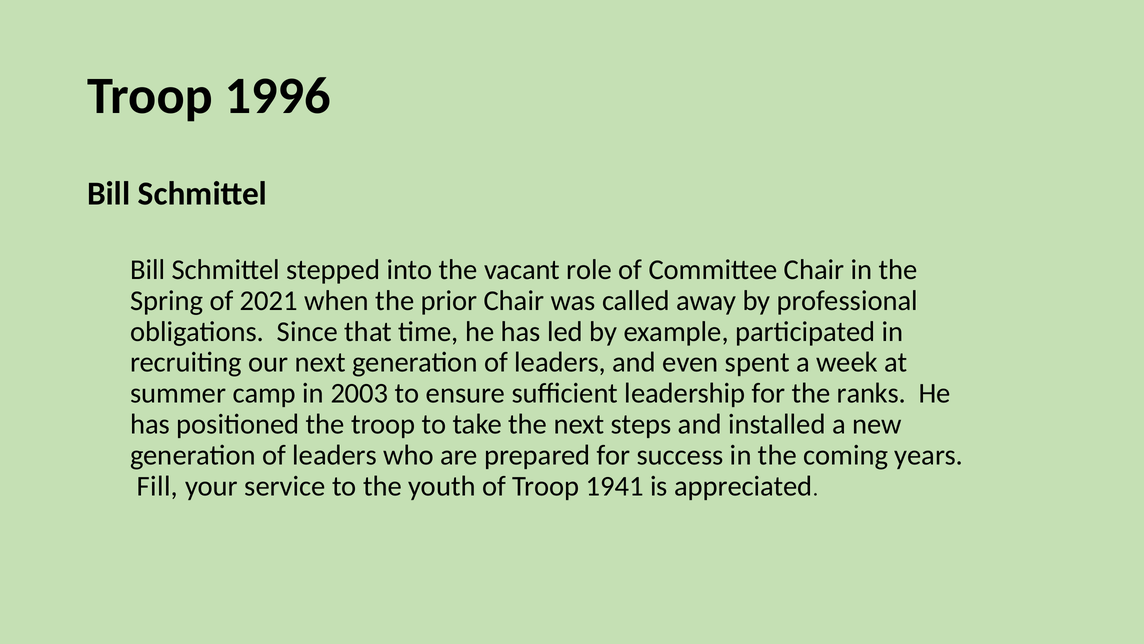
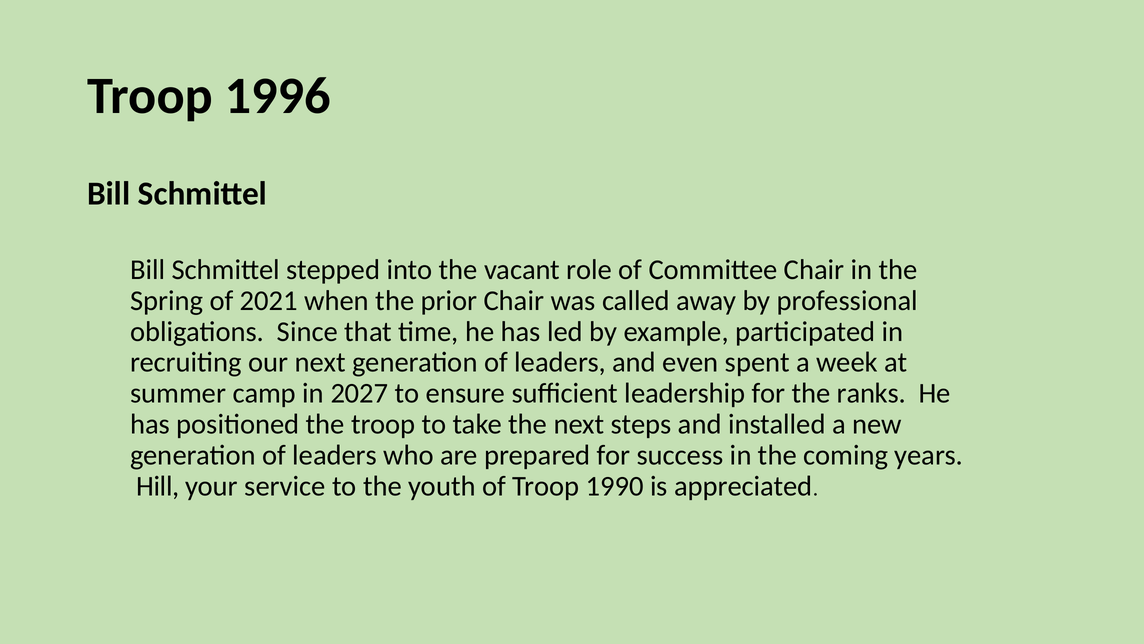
2003: 2003 -> 2027
Fill: Fill -> Hill
1941: 1941 -> 1990
